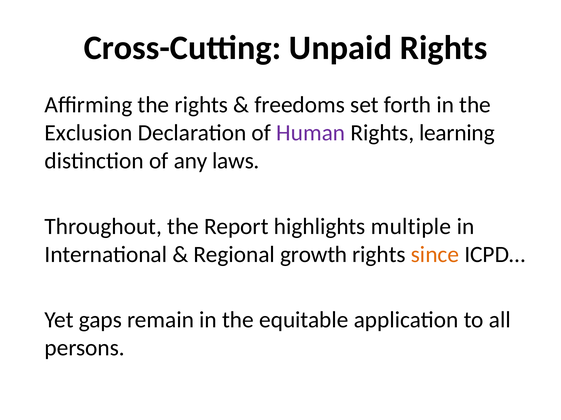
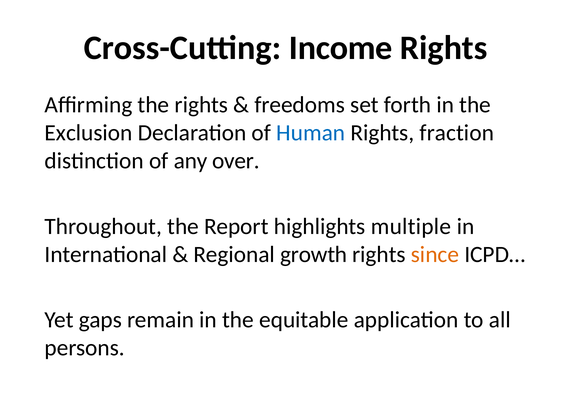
Unpaid: Unpaid -> Income
Human colour: purple -> blue
learning: learning -> fraction
laws: laws -> over
